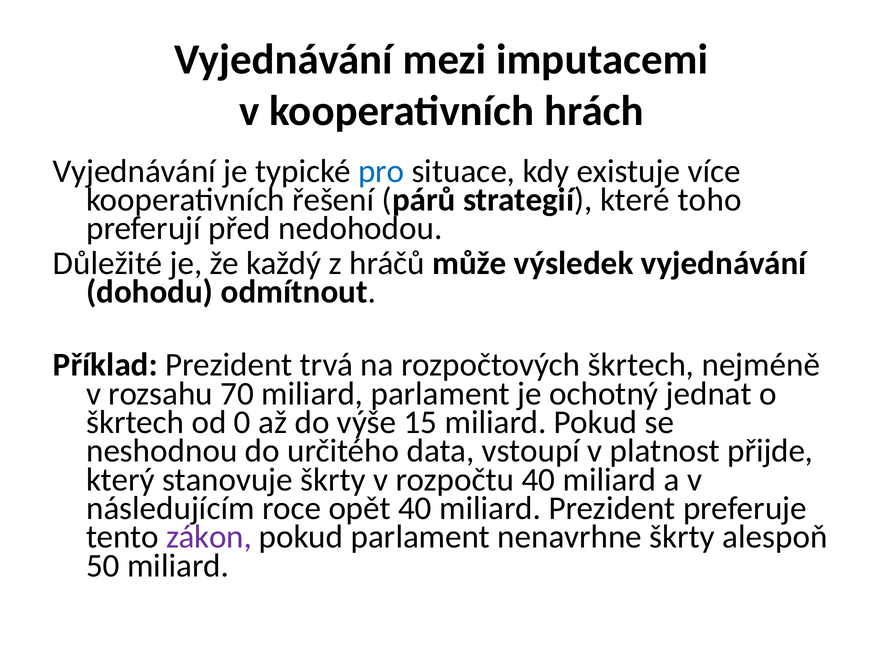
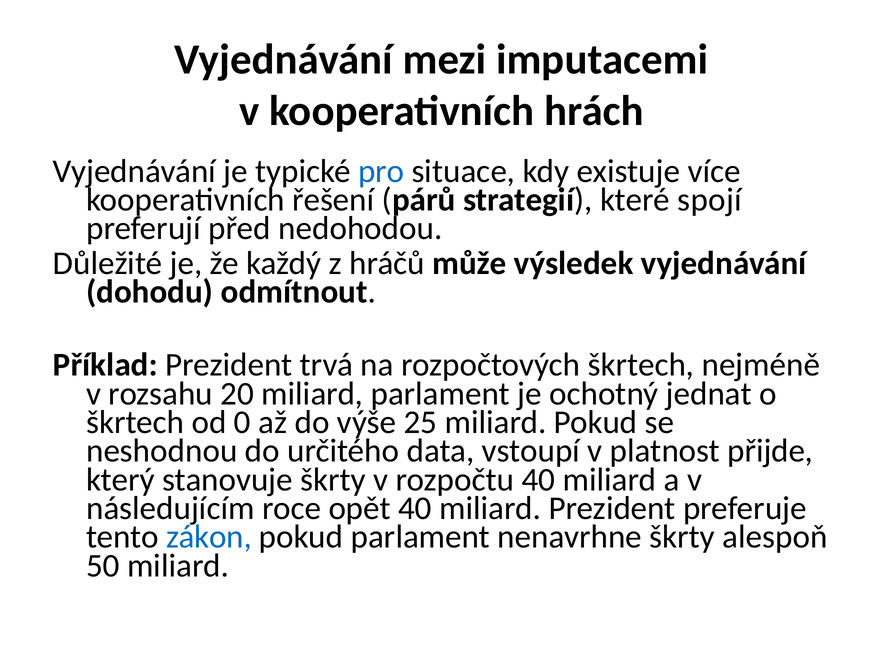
toho: toho -> spojí
70: 70 -> 20
15: 15 -> 25
zákon colour: purple -> blue
